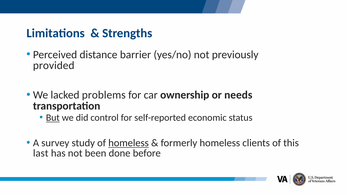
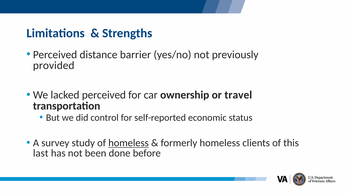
lacked problems: problems -> perceived
needs: needs -> travel
But underline: present -> none
